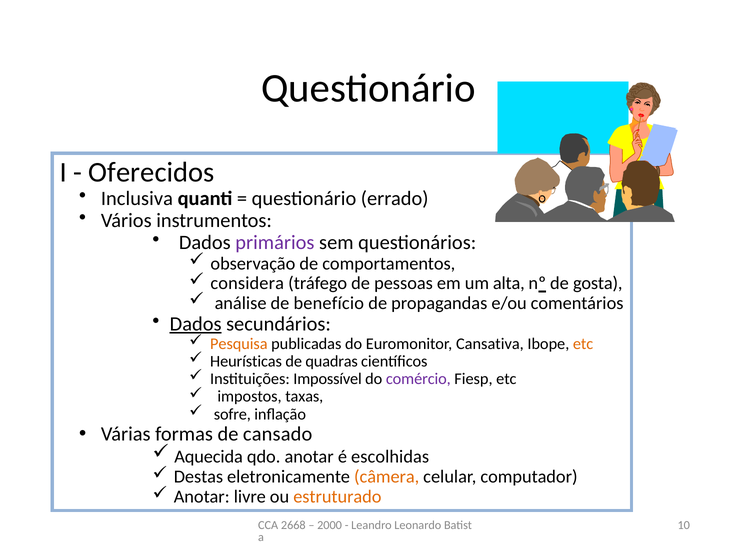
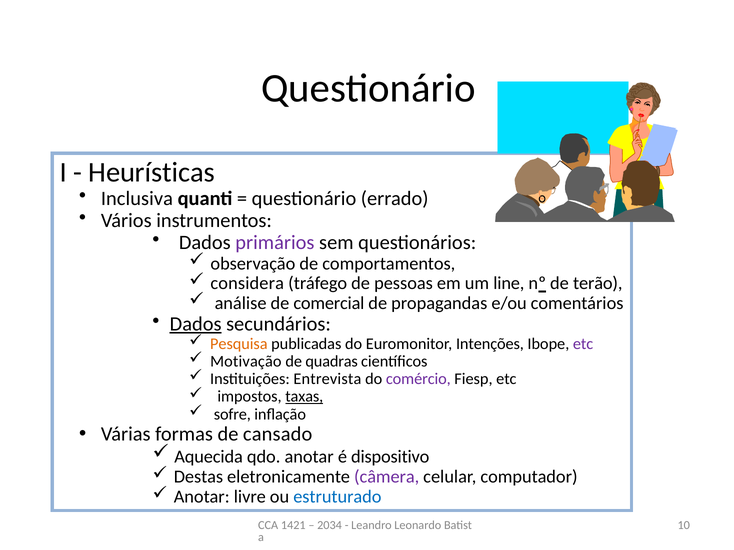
Oferecidos: Oferecidos -> Heurísticas
alta: alta -> line
gosta: gosta -> terão
benefício: benefício -> comercial
Cansativa: Cansativa -> Intenções
etc at (583, 344) colour: orange -> purple
Heurísticas: Heurísticas -> Motivação
Impossível: Impossível -> Entrevista
taxas underline: none -> present
escolhidas: escolhidas -> dispositivo
câmera colour: orange -> purple
estruturado colour: orange -> blue
2668: 2668 -> 1421
2000: 2000 -> 2034
